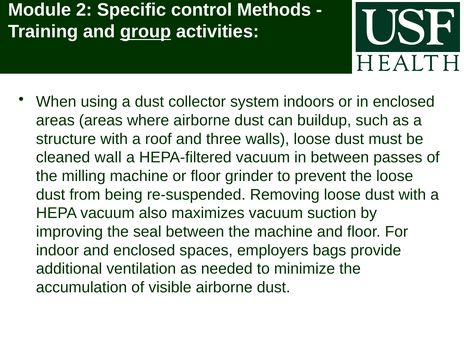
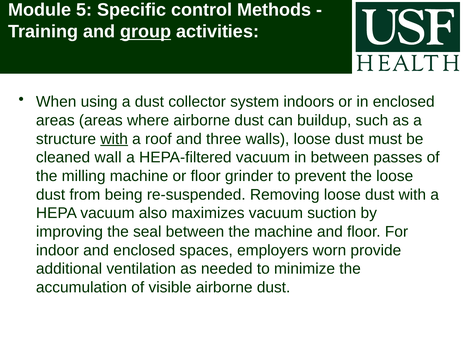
2: 2 -> 5
with at (114, 139) underline: none -> present
bags: bags -> worn
